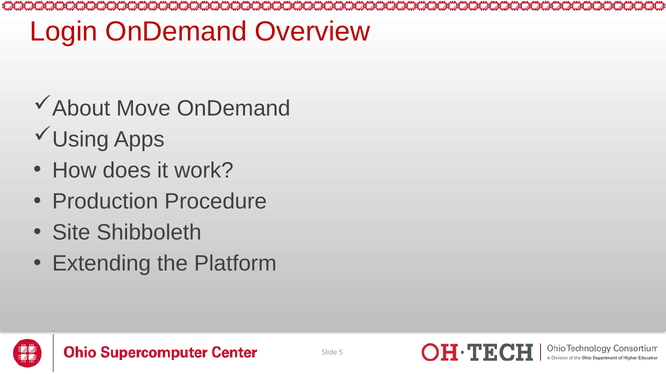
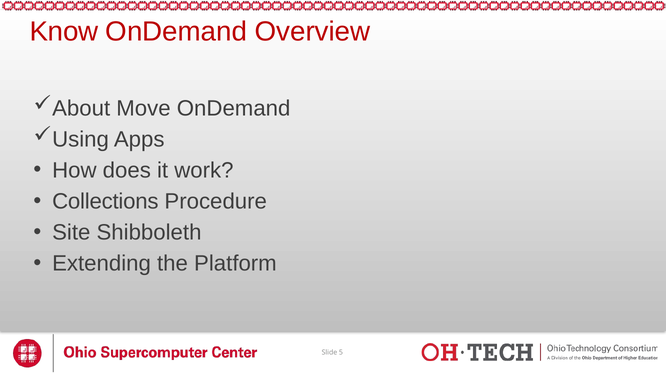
Login: Login -> Know
Production: Production -> Collections
